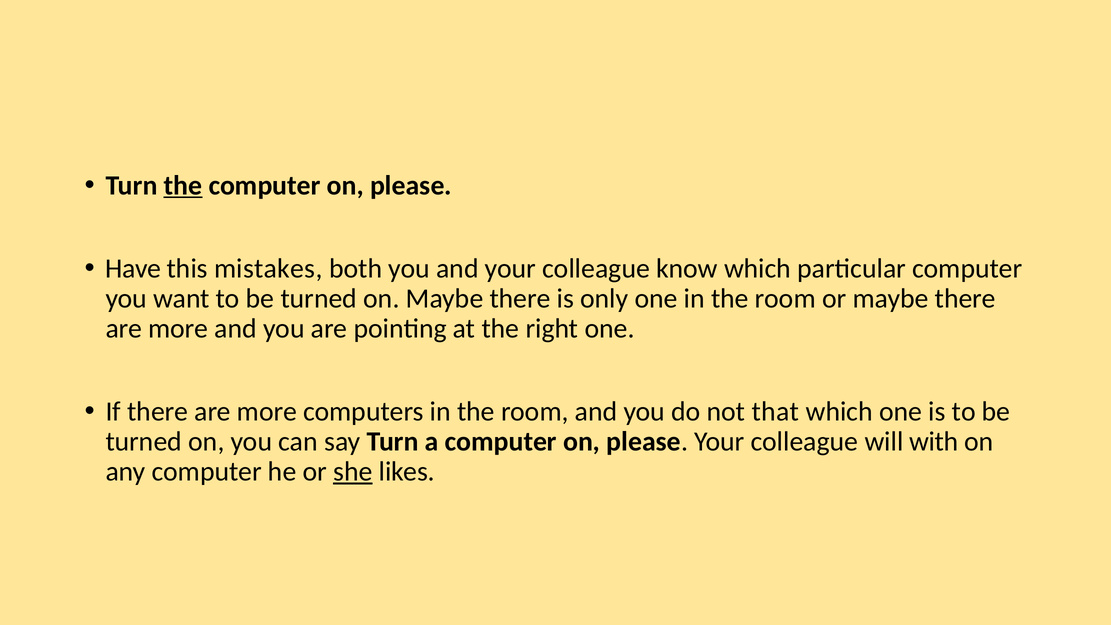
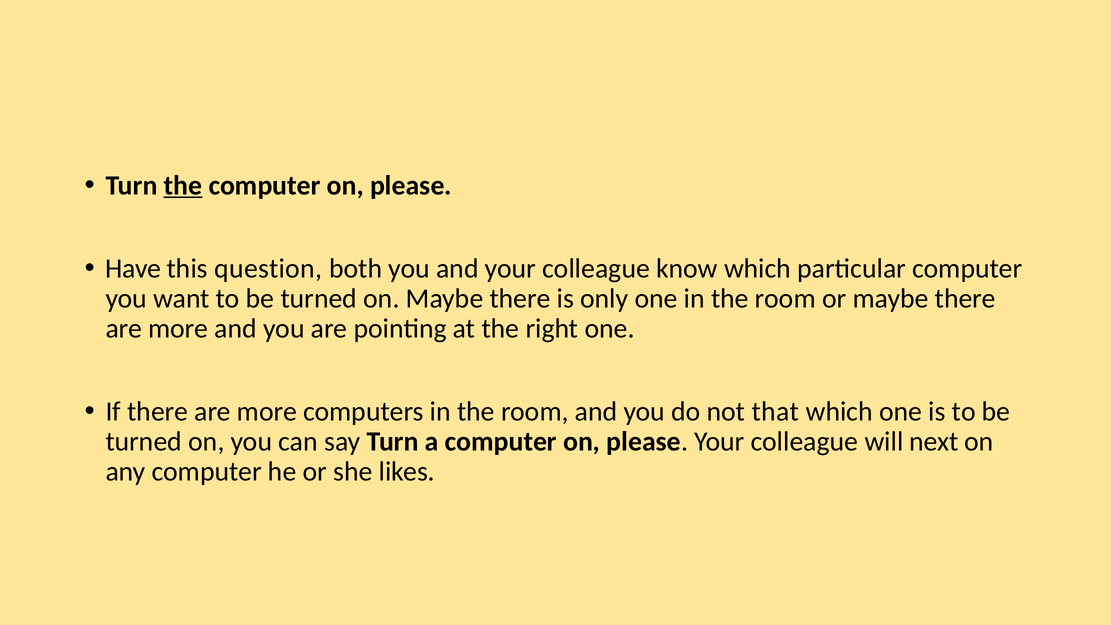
mistakes: mistakes -> question
with: with -> next
she underline: present -> none
